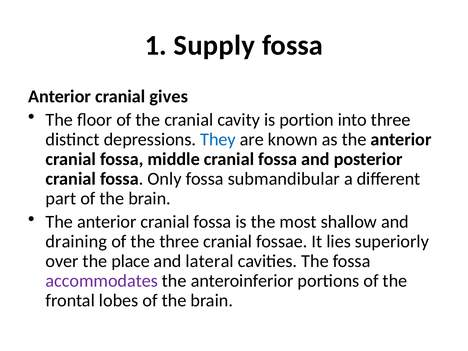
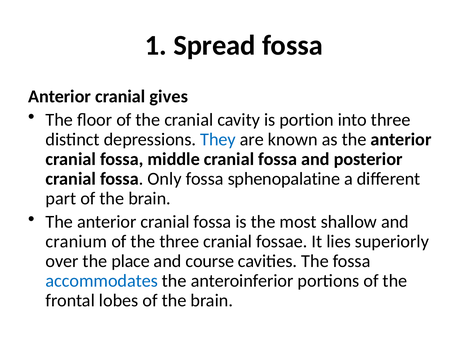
Supply: Supply -> Spread
submandibular: submandibular -> sphenopalatine
draining: draining -> cranium
lateral: lateral -> course
accommodates colour: purple -> blue
